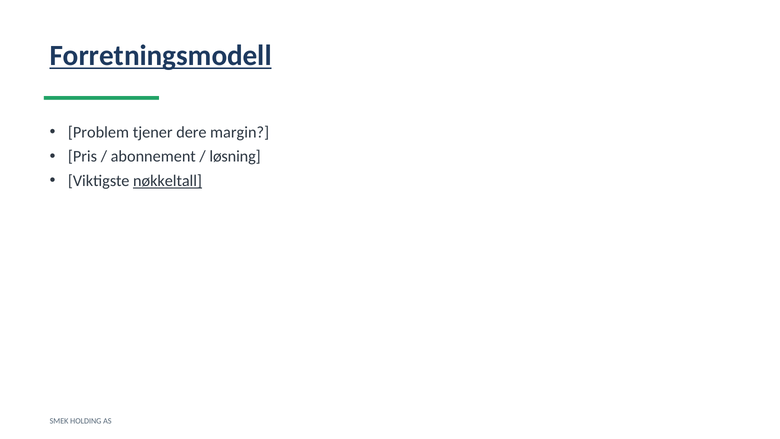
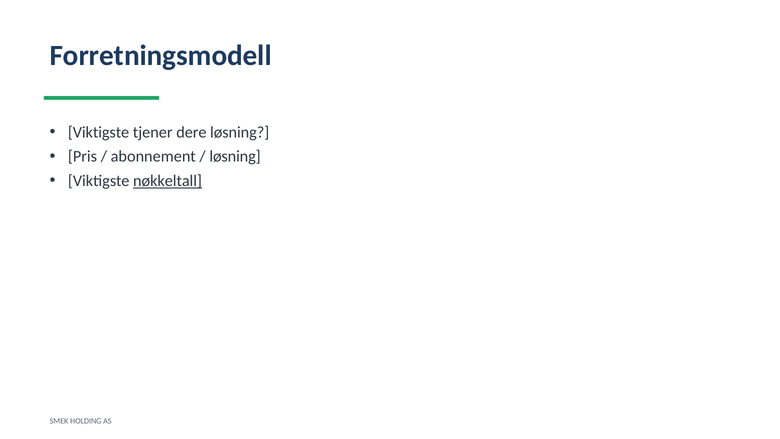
Forretningsmodell underline: present -> none
Problem at (98, 132): Problem -> Viktigste
dere margin: margin -> løsning
